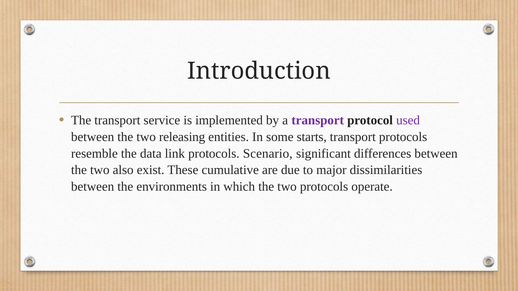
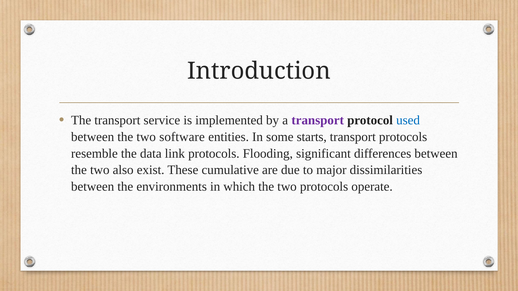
used colour: purple -> blue
releasing: releasing -> software
Scenario: Scenario -> Flooding
